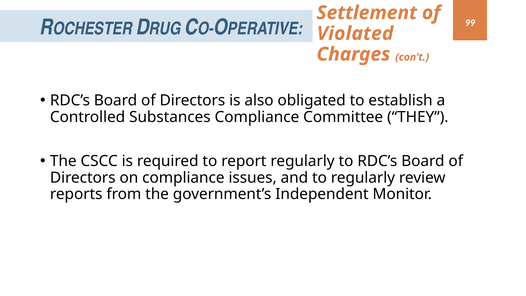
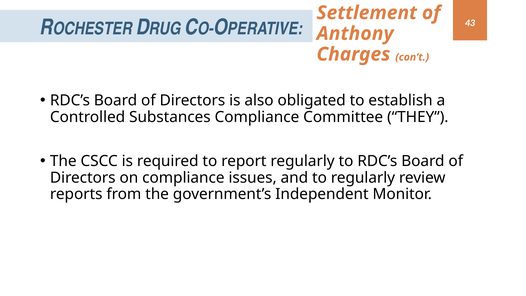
99: 99 -> 43
Violated: Violated -> Anthony
